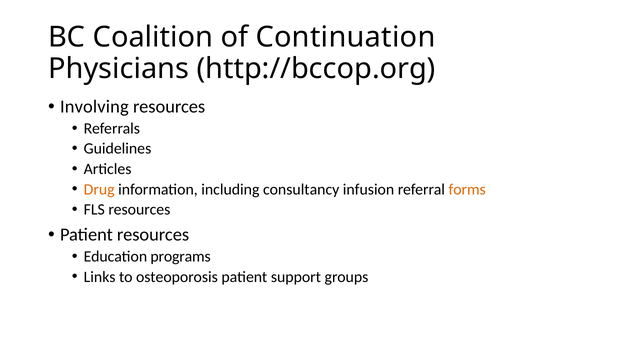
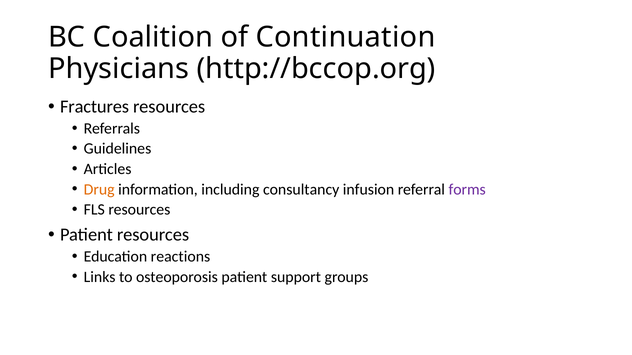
Involving: Involving -> Fractures
forms colour: orange -> purple
programs: programs -> reactions
